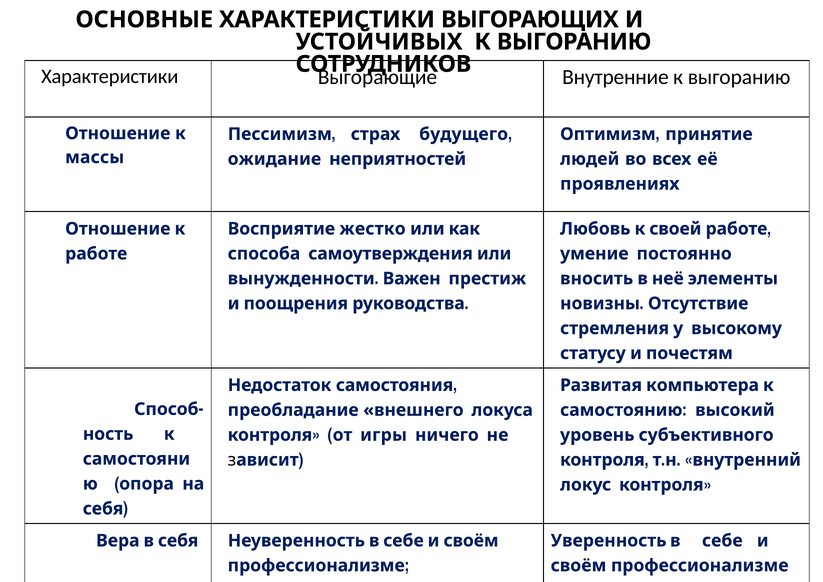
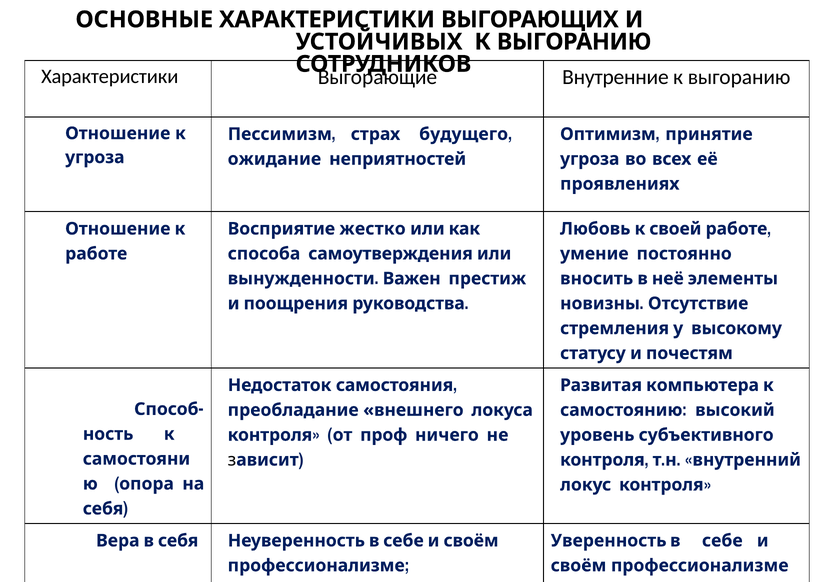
массы at (95, 157): массы -> угроза
людей at (590, 159): людей -> угроза
игры: игры -> проф
